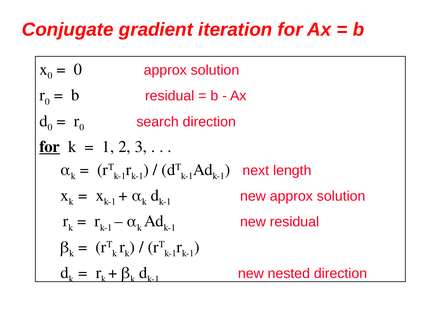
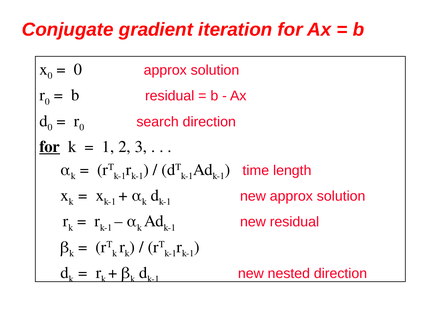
next: next -> time
